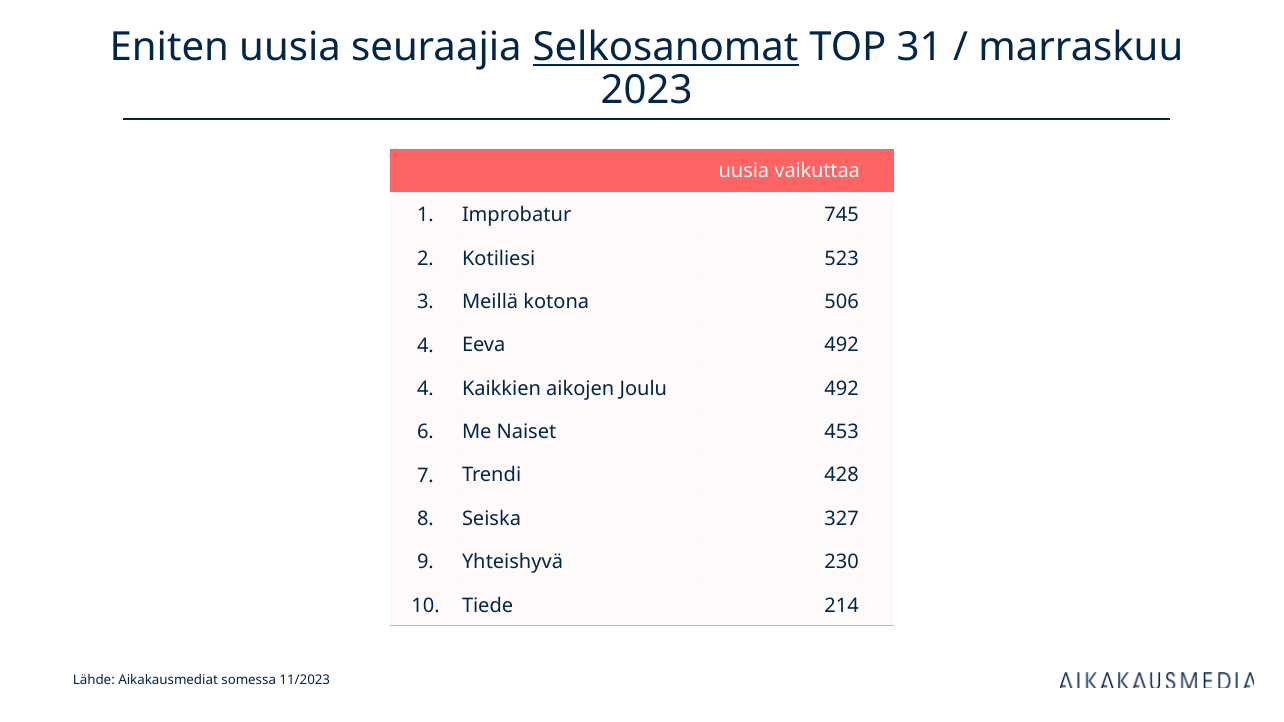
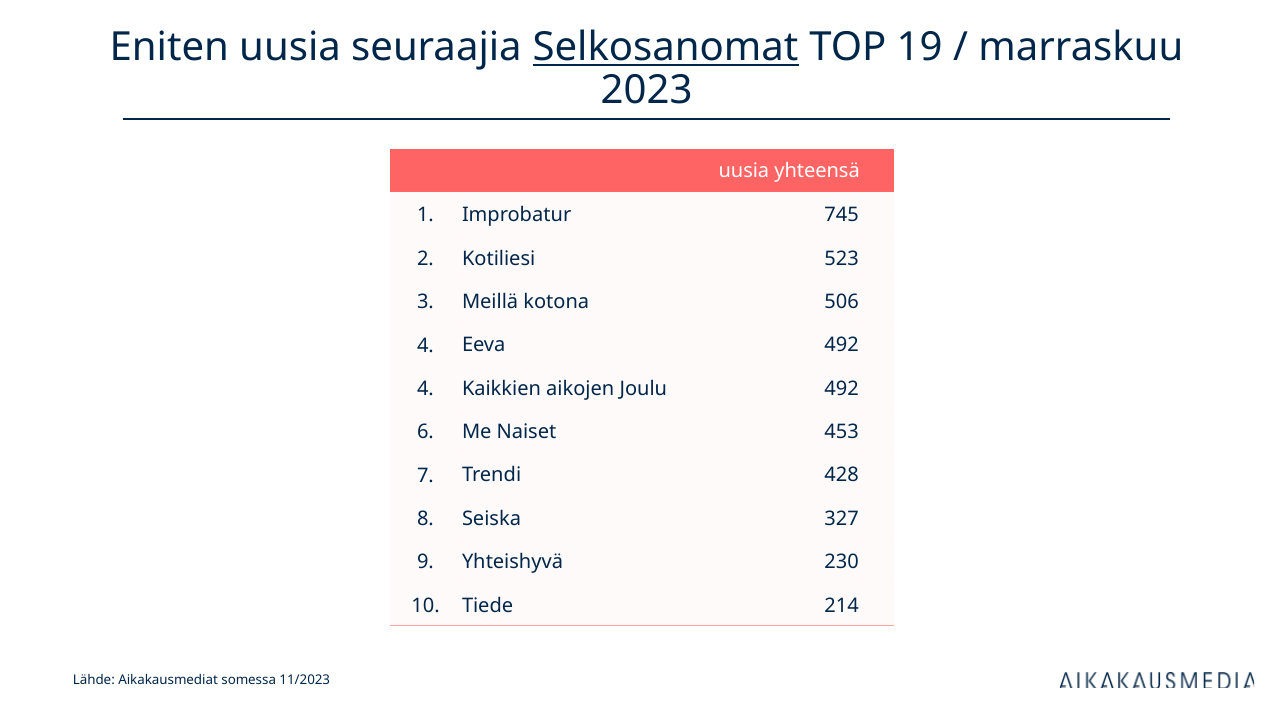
31: 31 -> 19
vaikuttaa: vaikuttaa -> yhteensä
